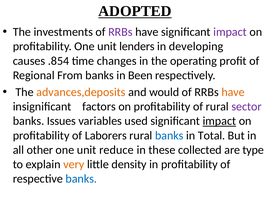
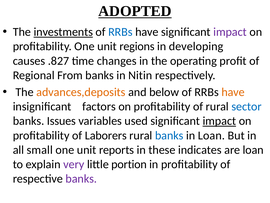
investments underline: none -> present
RRBs at (120, 32) colour: purple -> blue
lenders: lenders -> regions
.854: .854 -> .827
Been: Been -> Nitin
would: would -> below
sector colour: purple -> blue
in Total: Total -> Loan
other: other -> small
reduce: reduce -> reports
collected: collected -> indicates
are type: type -> loan
very colour: orange -> purple
density: density -> portion
banks at (81, 178) colour: blue -> purple
